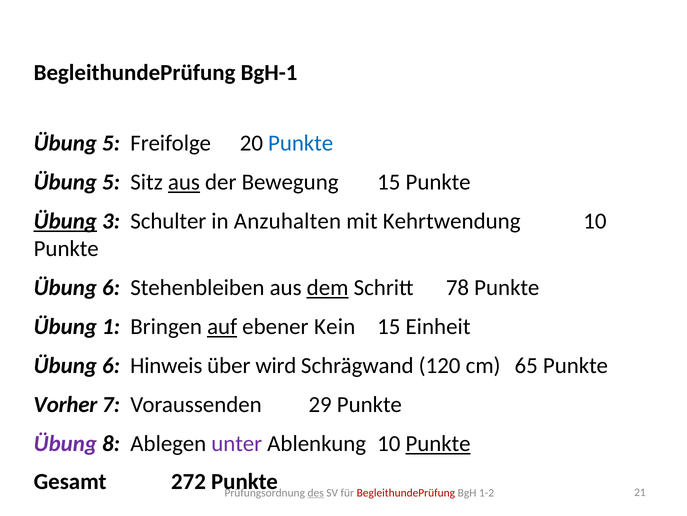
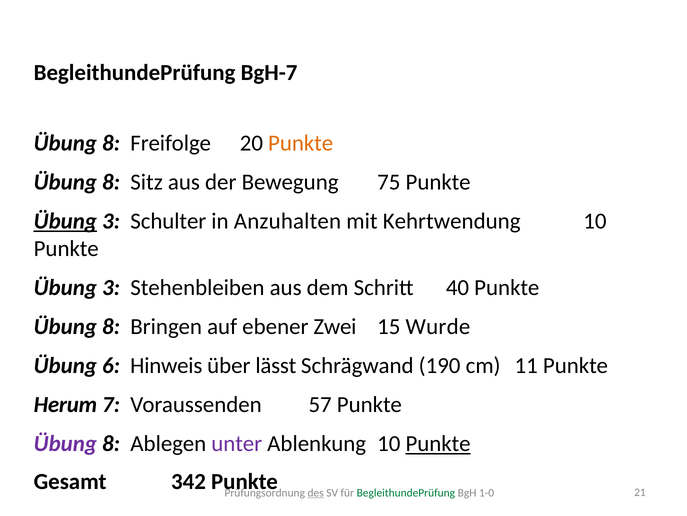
BgH-1: BgH-1 -> BgH-7
5 at (111, 143): 5 -> 8
Punkte at (301, 143) colour: blue -> orange
5 at (111, 182): 5 -> 8
aus at (184, 182) underline: present -> none
Bewegung 15: 15 -> 75
6 at (111, 287): 6 -> 3
dem underline: present -> none
78: 78 -> 40
1 at (111, 326): 1 -> 8
auf underline: present -> none
Kein: Kein -> Zwei
Einheit: Einheit -> Wurde
wird: wird -> lässt
120: 120 -> 190
65: 65 -> 11
Vorher: Vorher -> Herum
29: 29 -> 57
272: 272 -> 342
BegleithundePrüfung at (406, 492) colour: red -> green
1-2: 1-2 -> 1-0
